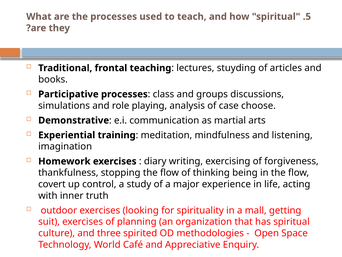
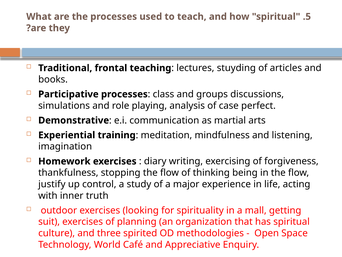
choose: choose -> perfect
covert: covert -> justify
